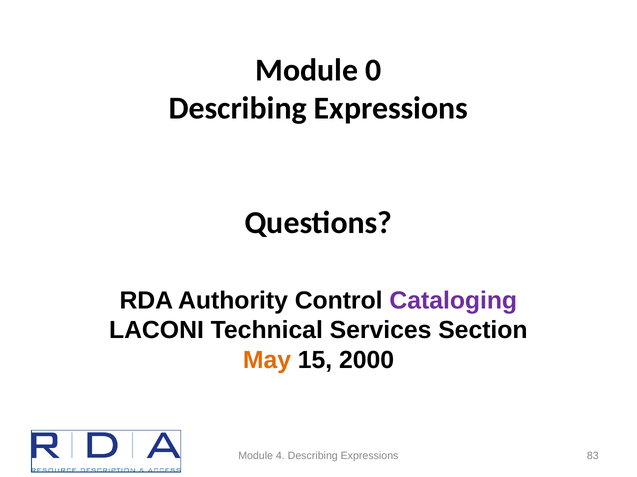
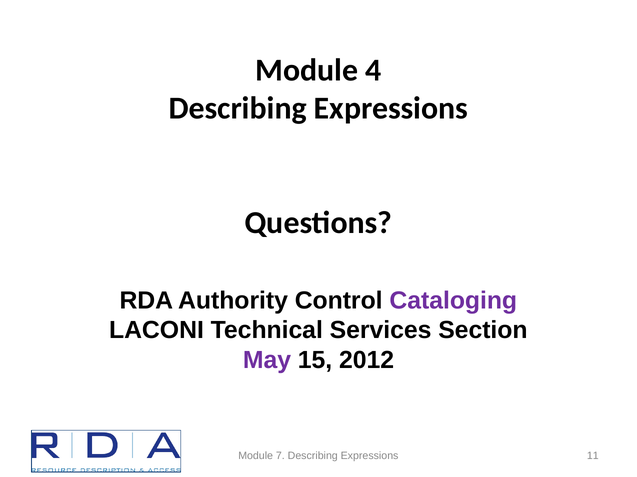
0: 0 -> 4
May colour: orange -> purple
2000: 2000 -> 2012
4: 4 -> 7
83: 83 -> 11
